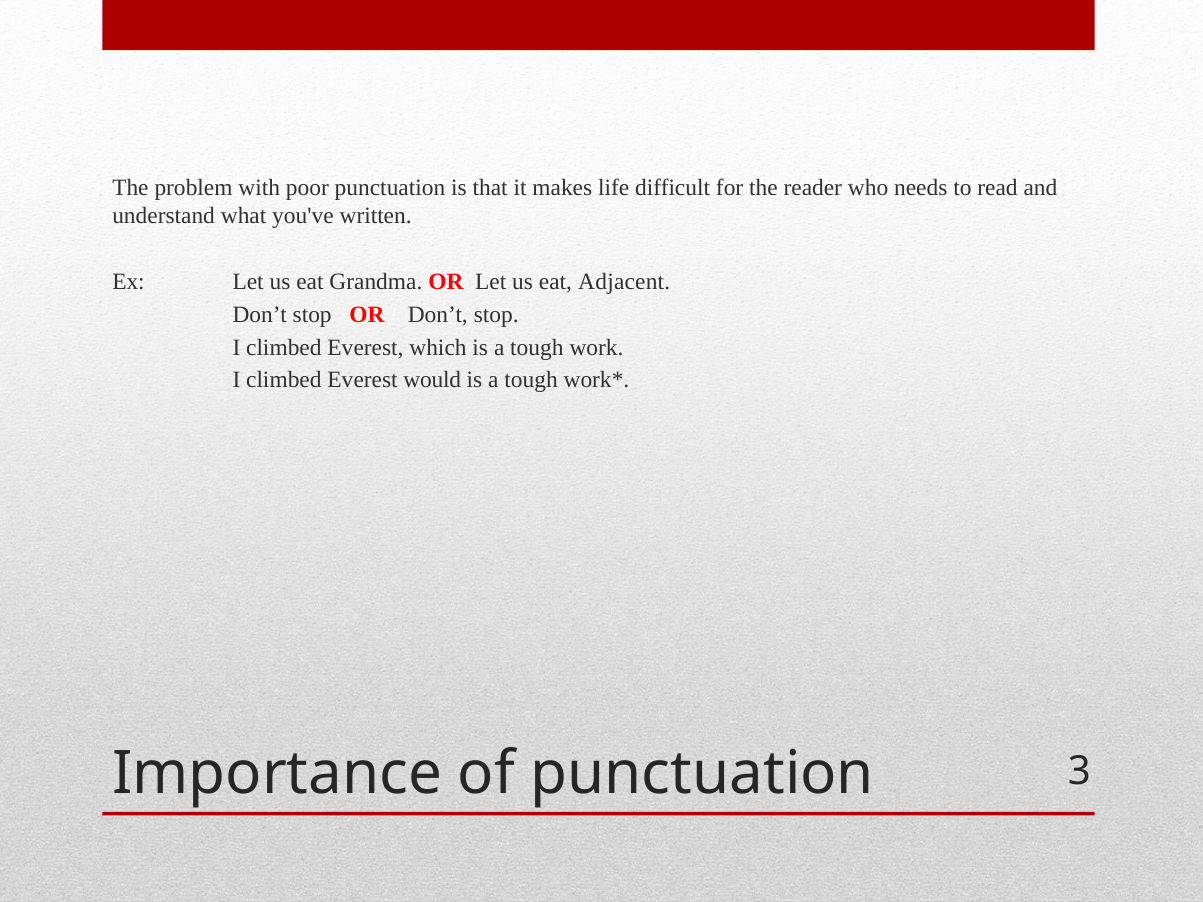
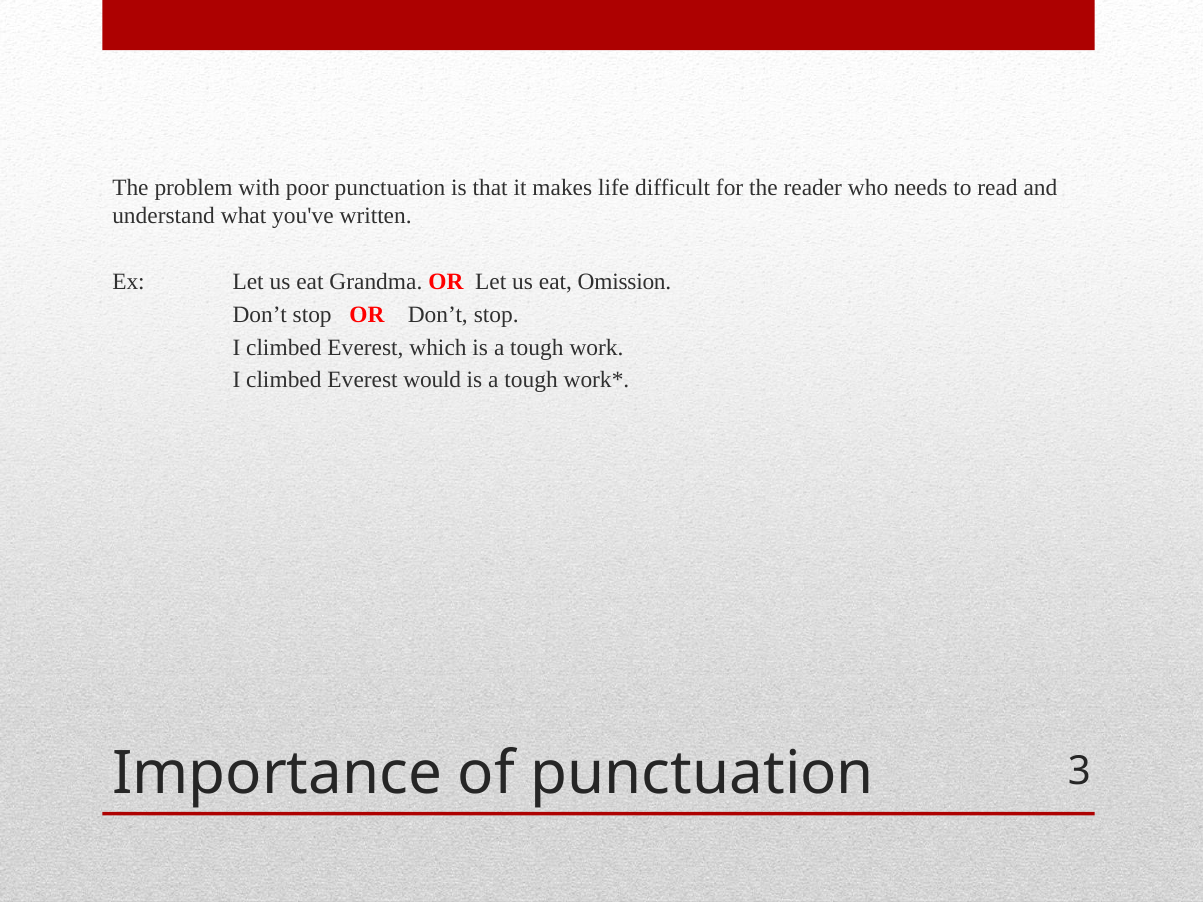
Adjacent: Adjacent -> Omission
